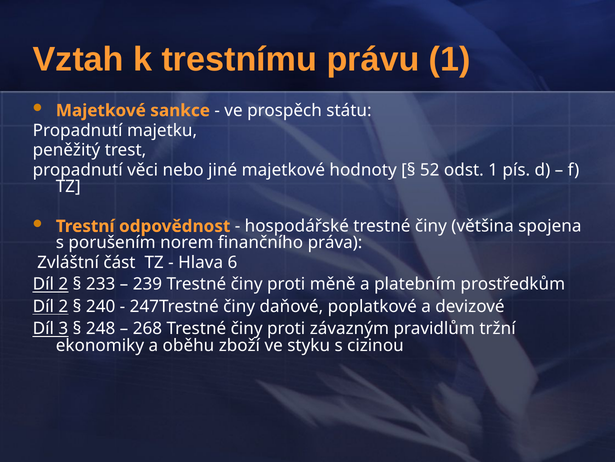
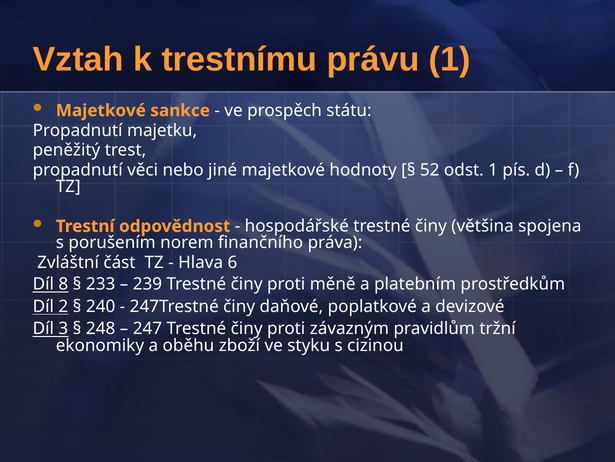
2 at (63, 284): 2 -> 8
268: 268 -> 247
